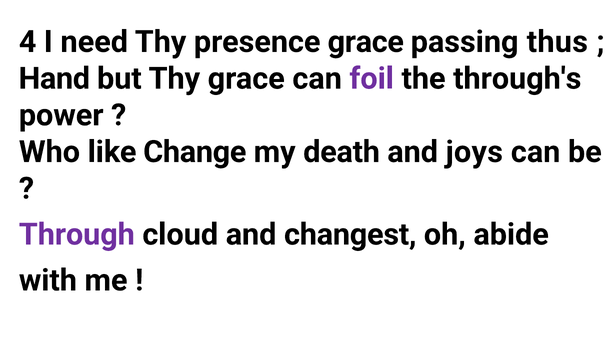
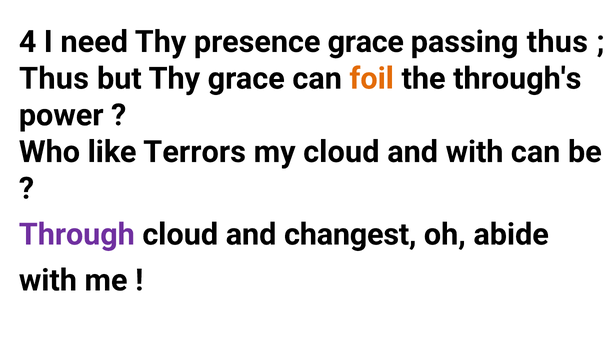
Hand at (54, 79): Hand -> Thus
foil colour: purple -> orange
Change: Change -> Terrors
my death: death -> cloud
and joys: joys -> with
